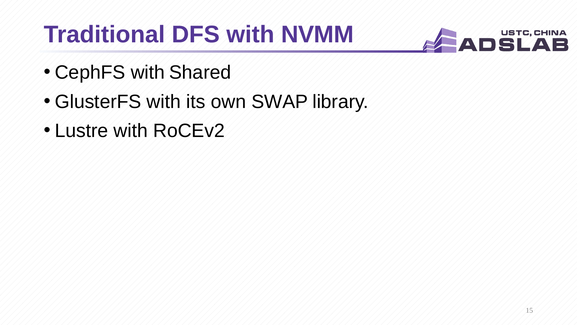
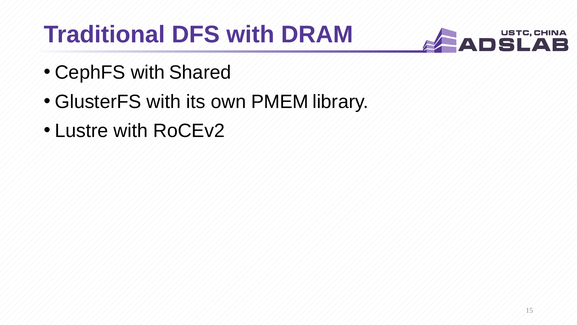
NVMM: NVMM -> DRAM
SWAP: SWAP -> PMEM
